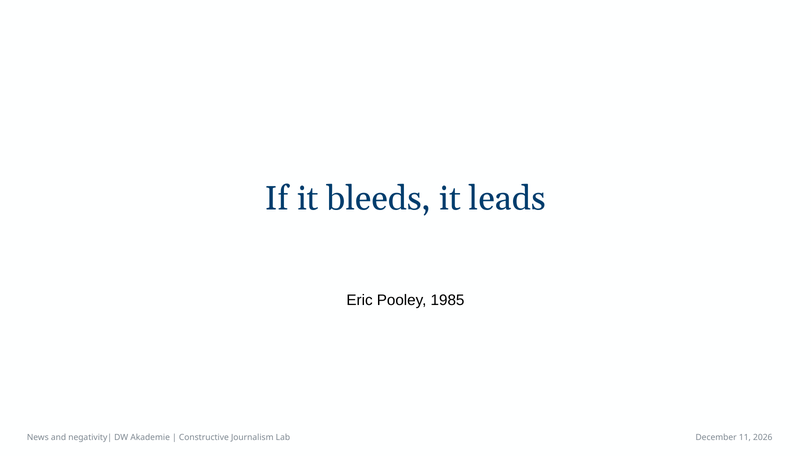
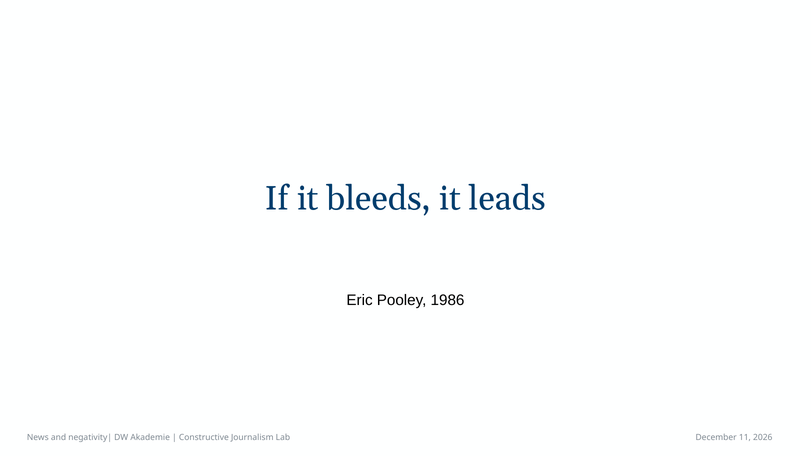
1985: 1985 -> 1986
